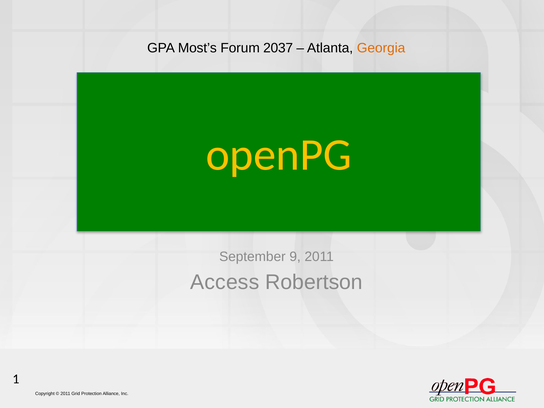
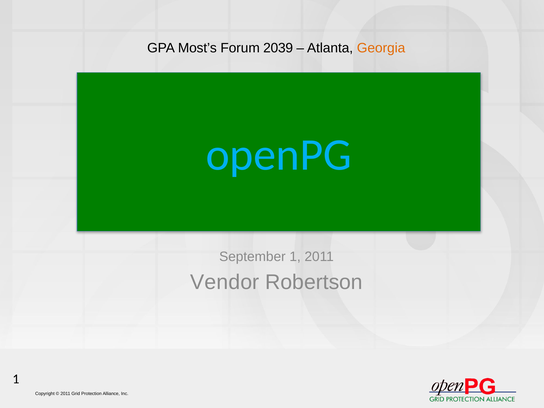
2037: 2037 -> 2039
openPG colour: yellow -> light blue
September 9: 9 -> 1
Access: Access -> Vendor
